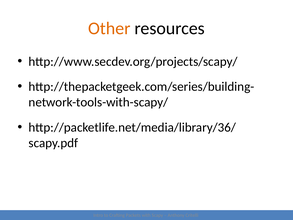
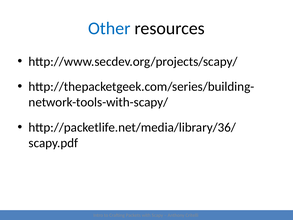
Other colour: orange -> blue
